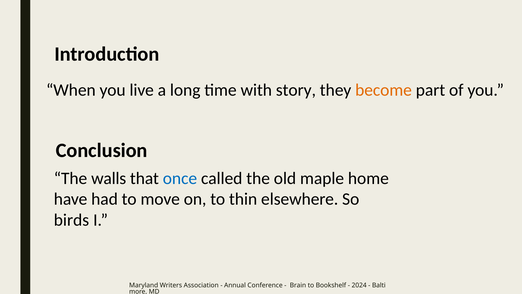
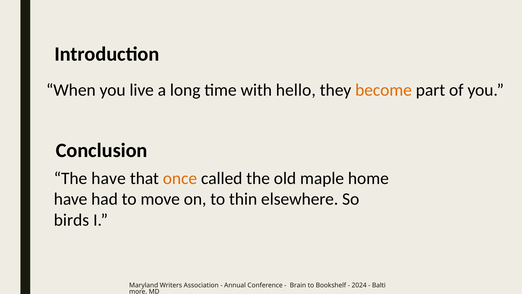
story: story -> hello
The walls: walls -> have
once colour: blue -> orange
